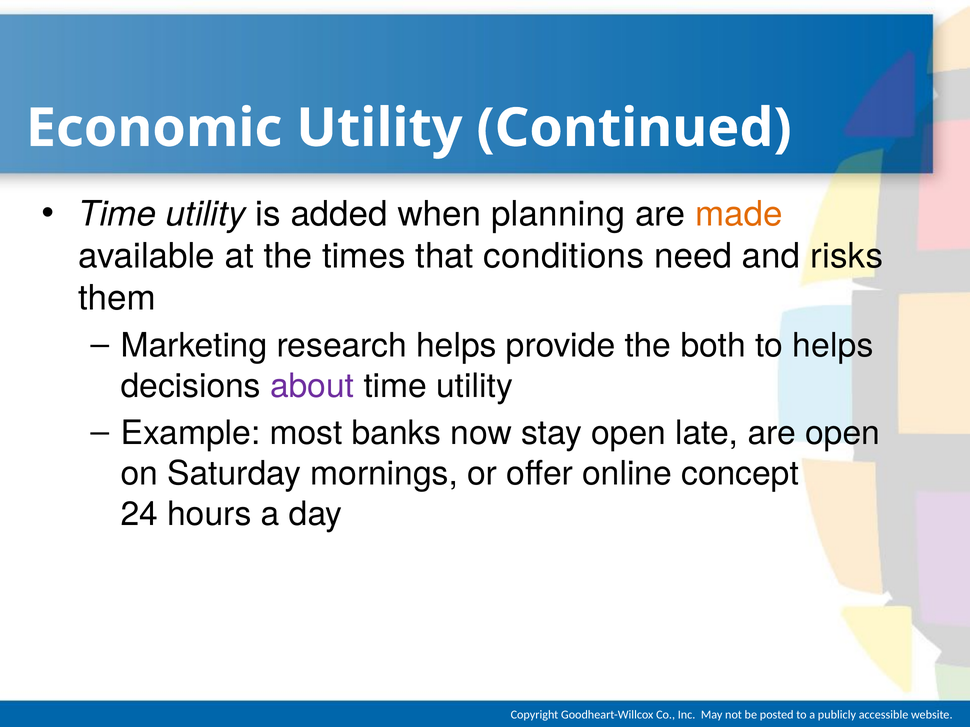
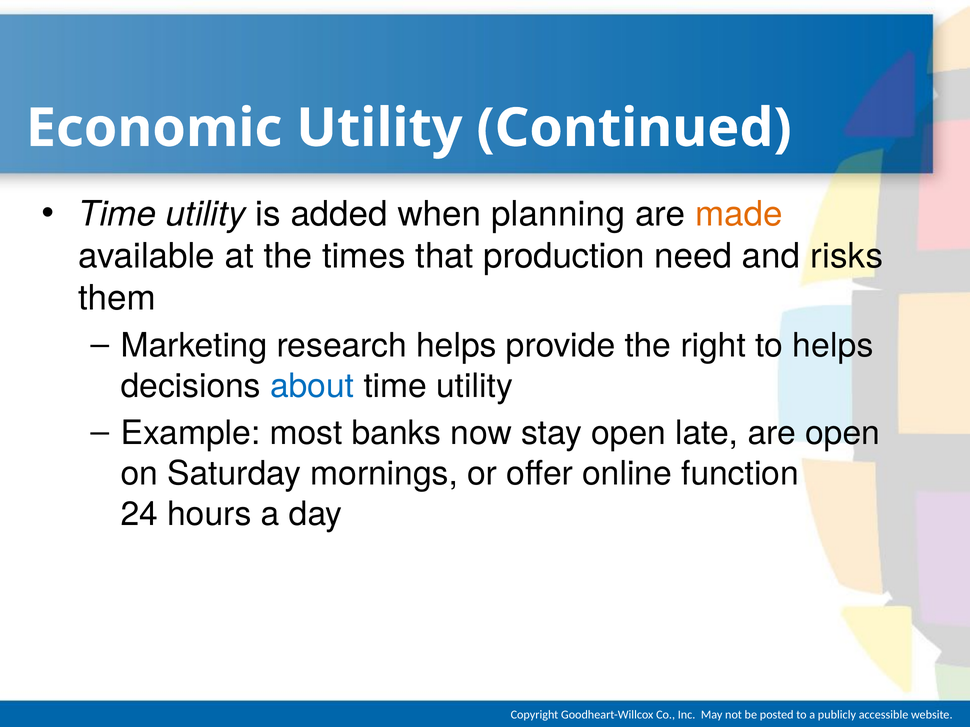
conditions: conditions -> production
both: both -> right
about colour: purple -> blue
concept: concept -> function
